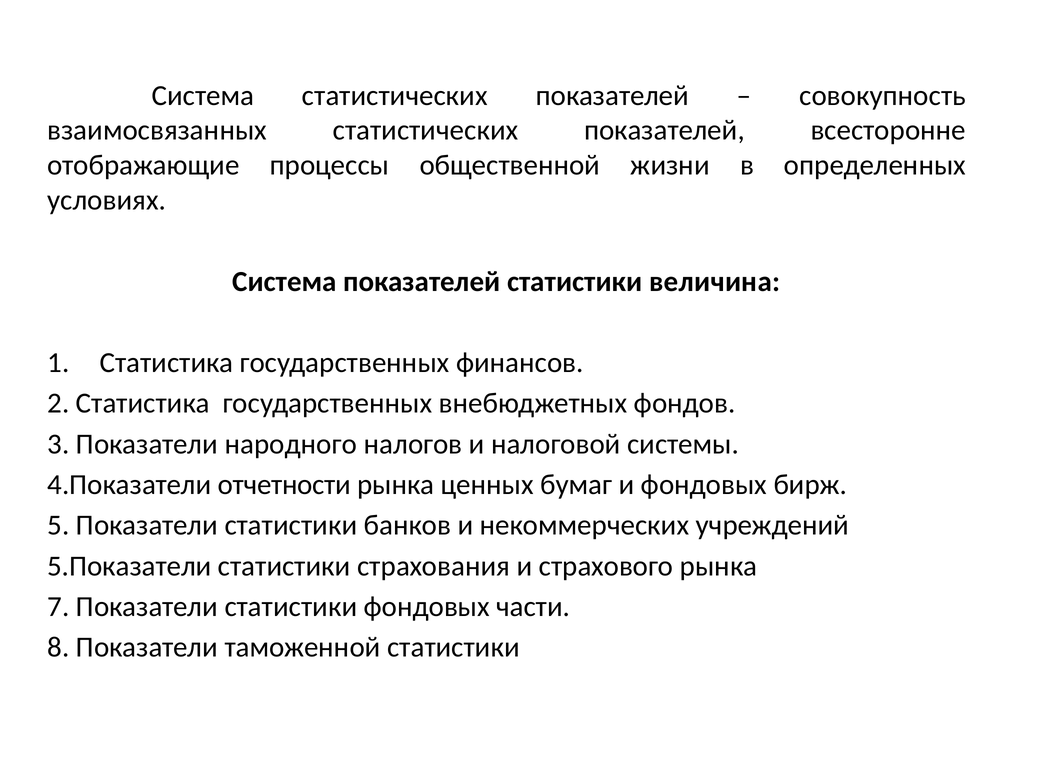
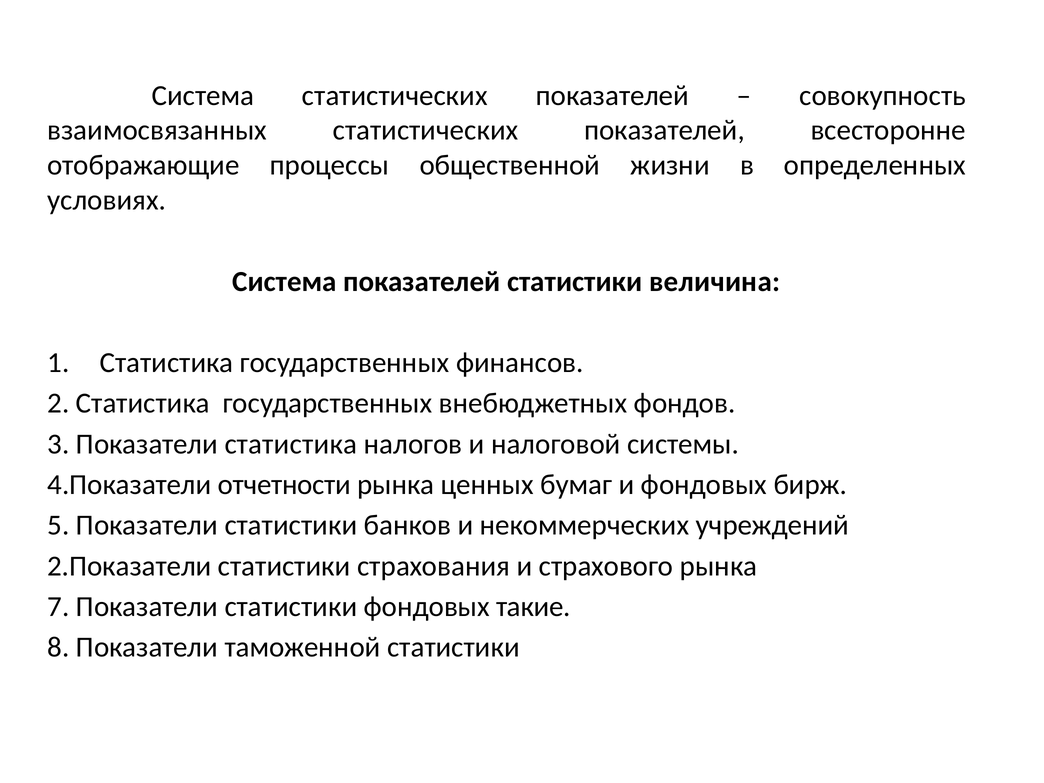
Показатели народного: народного -> статистика
5.Показатели: 5.Показатели -> 2.Показатели
части: части -> такие
